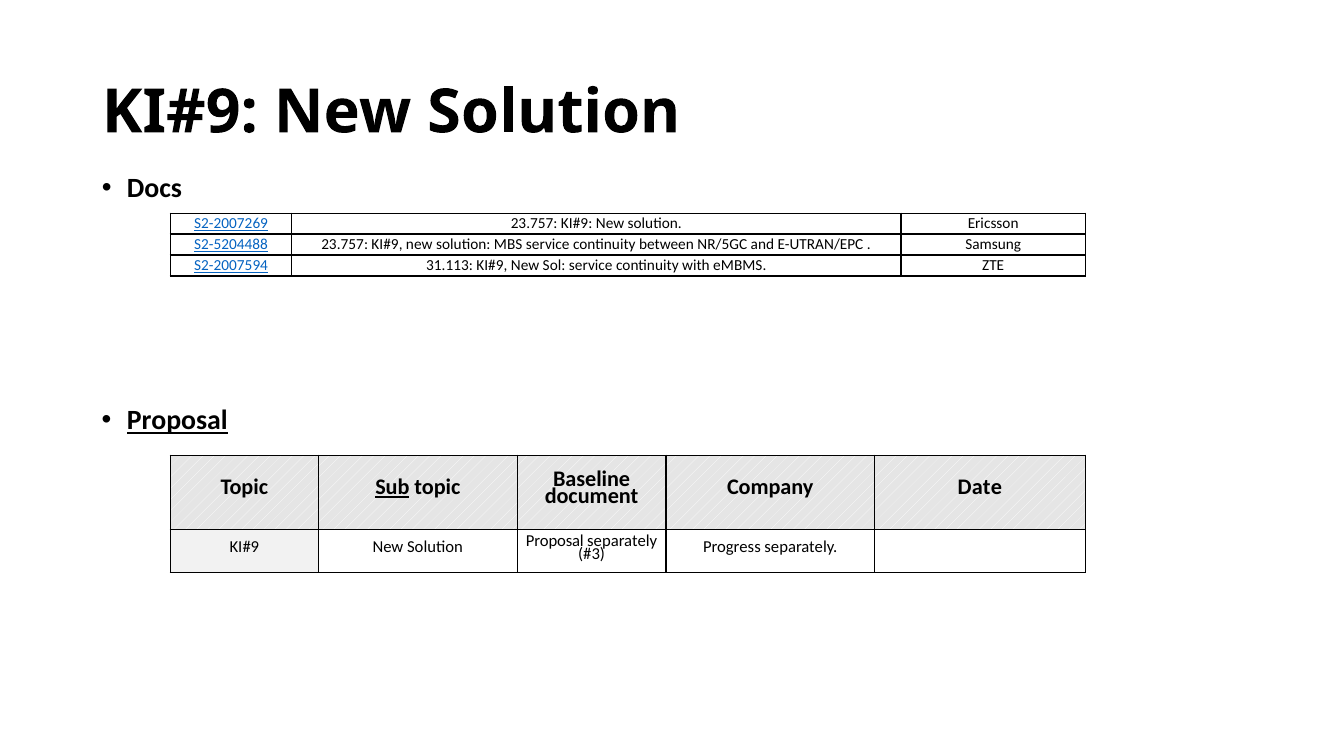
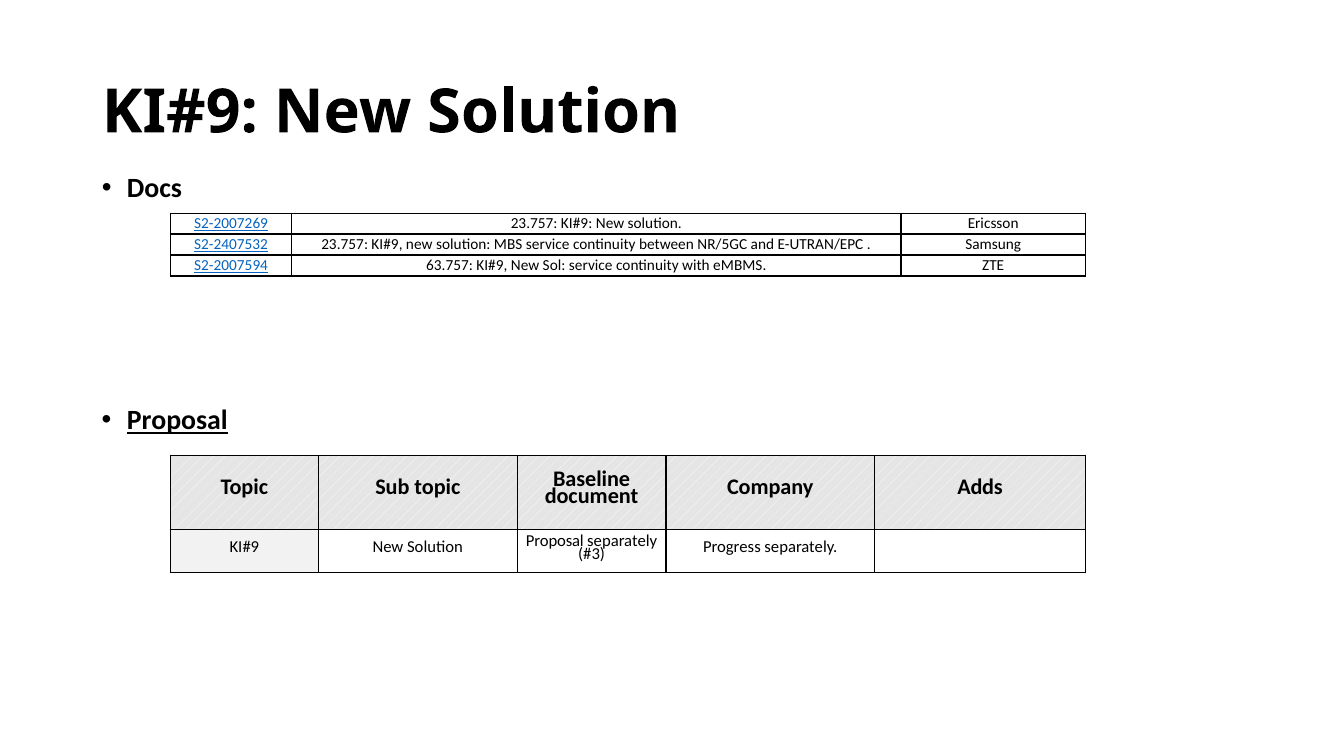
S2-5204488: S2-5204488 -> S2-2407532
31.113: 31.113 -> 63.757
Sub underline: present -> none
Date: Date -> Adds
